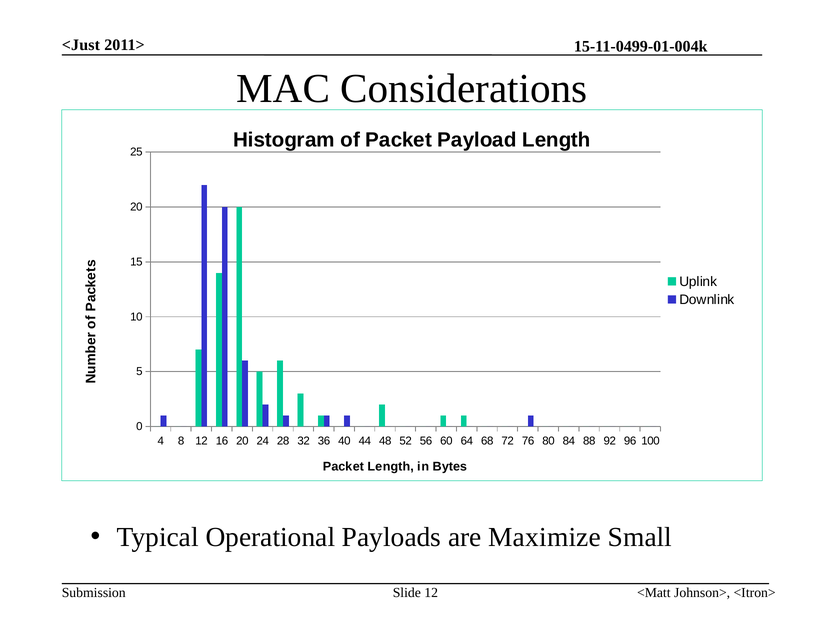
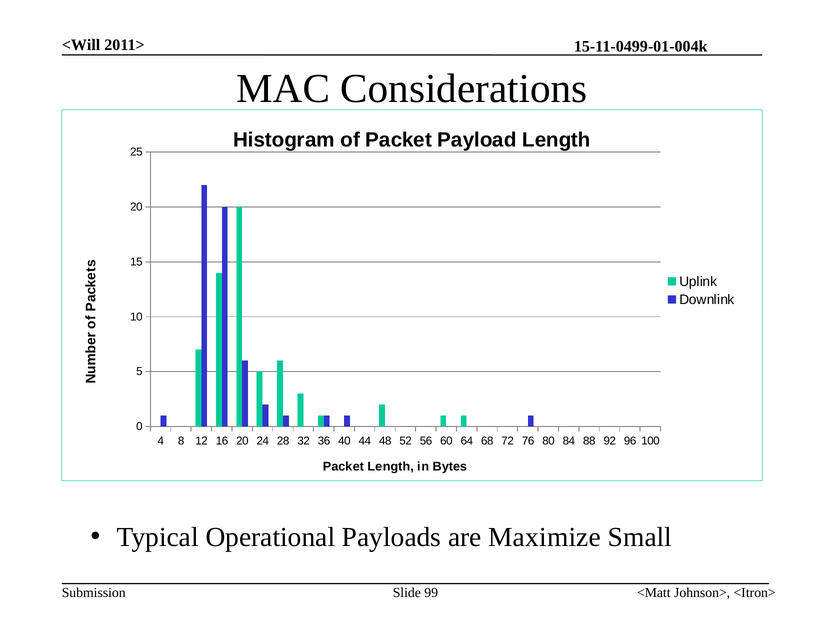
<Just: <Just -> <Will
Slide 12: 12 -> 99
